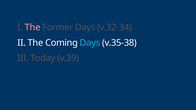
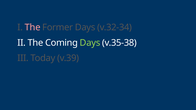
Days at (90, 43) colour: light blue -> light green
